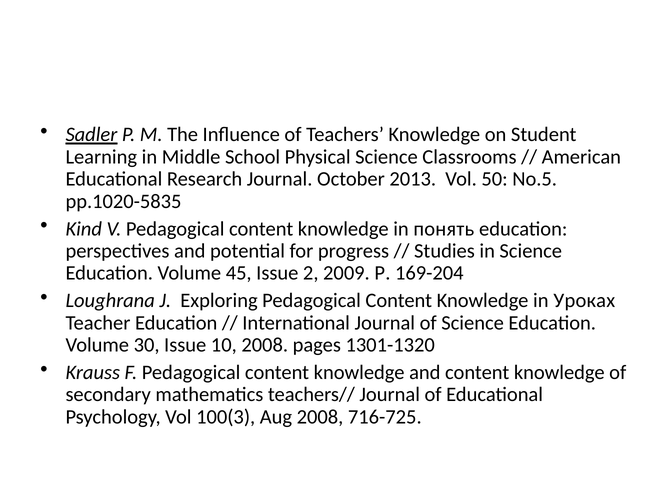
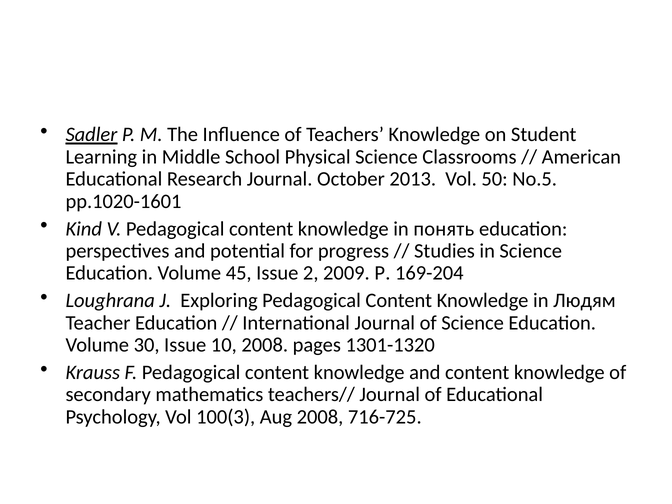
pp.1020-5835: pp.1020-5835 -> pp.1020-1601
Уроках: Уроках -> Людям
